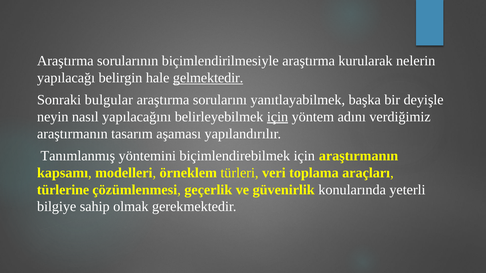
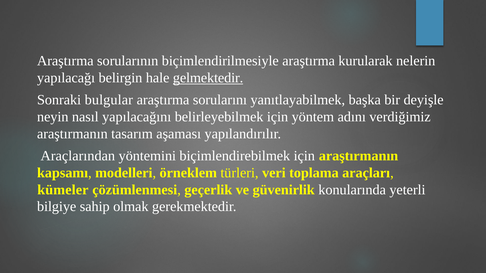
için at (278, 117) underline: present -> none
Tanımlanmış: Tanımlanmış -> Araçlarından
türlerine: türlerine -> kümeler
